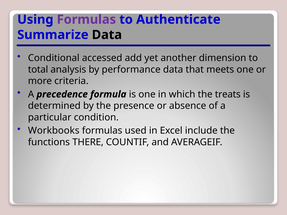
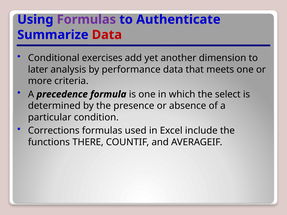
Data at (107, 35) colour: black -> red
accessed: accessed -> exercises
total: total -> later
treats: treats -> select
Workbooks: Workbooks -> Corrections
